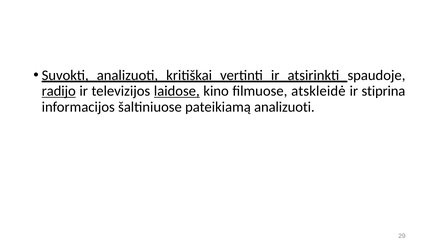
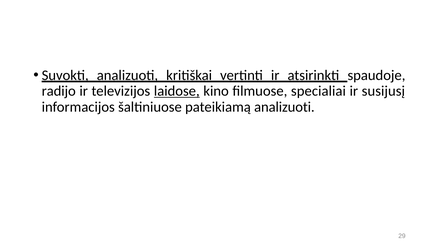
radijo underline: present -> none
atskleidė: atskleidė -> specialiai
stiprina: stiprina -> susijusį
